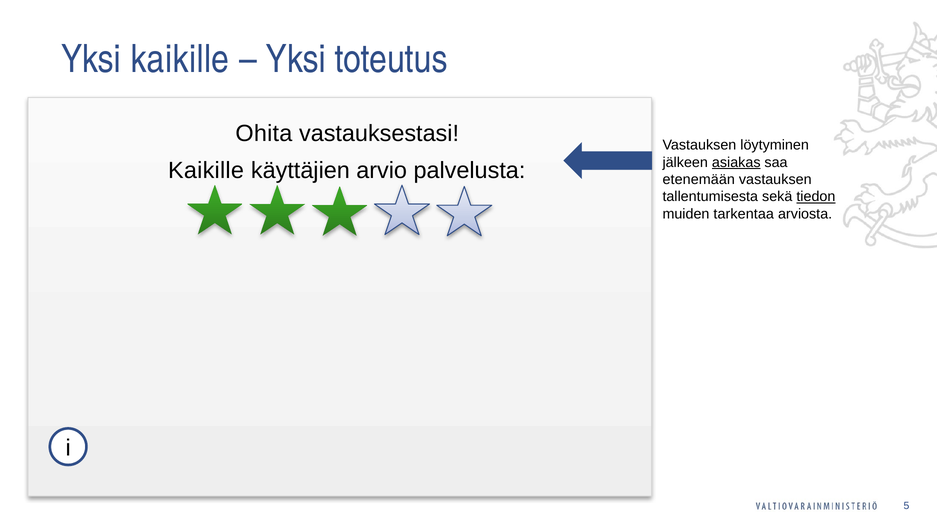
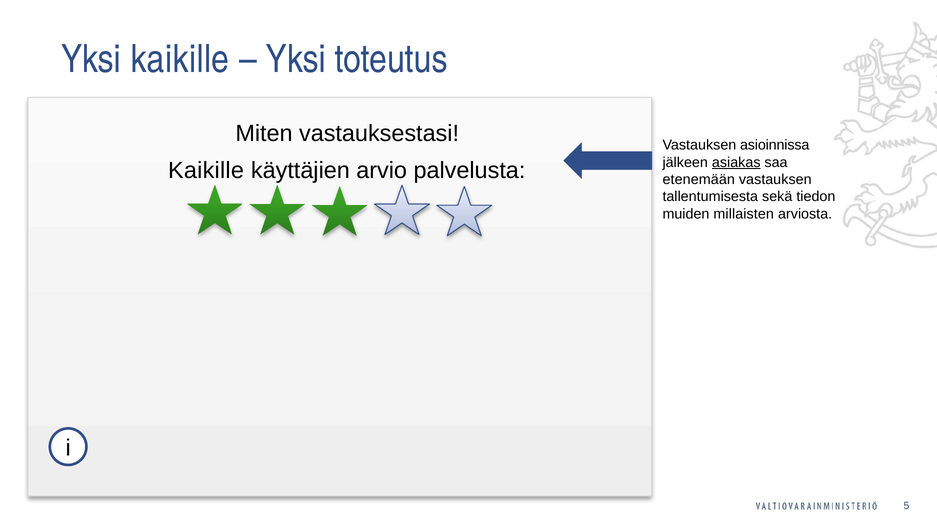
Ohita: Ohita -> Miten
löytyminen: löytyminen -> asioinnissa
tiedon underline: present -> none
tarkentaa: tarkentaa -> millaisten
